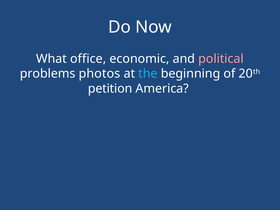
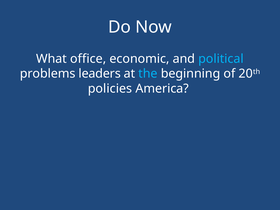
political colour: pink -> light blue
photos: photos -> leaders
petition: petition -> policies
